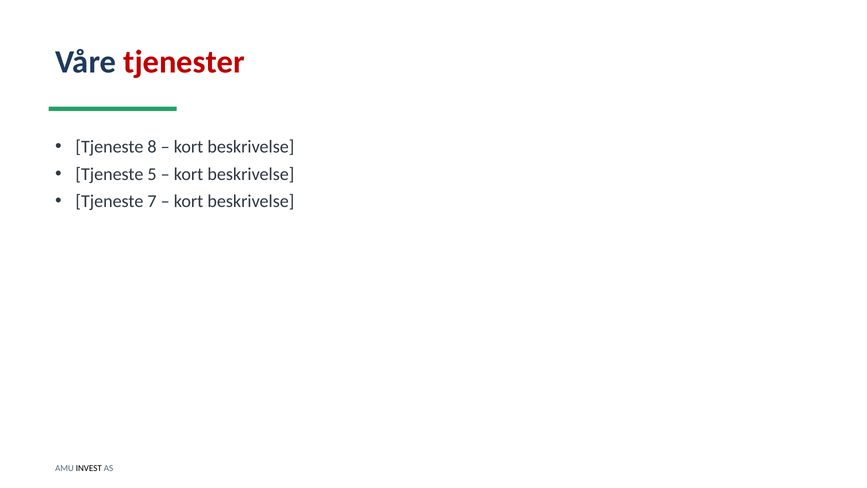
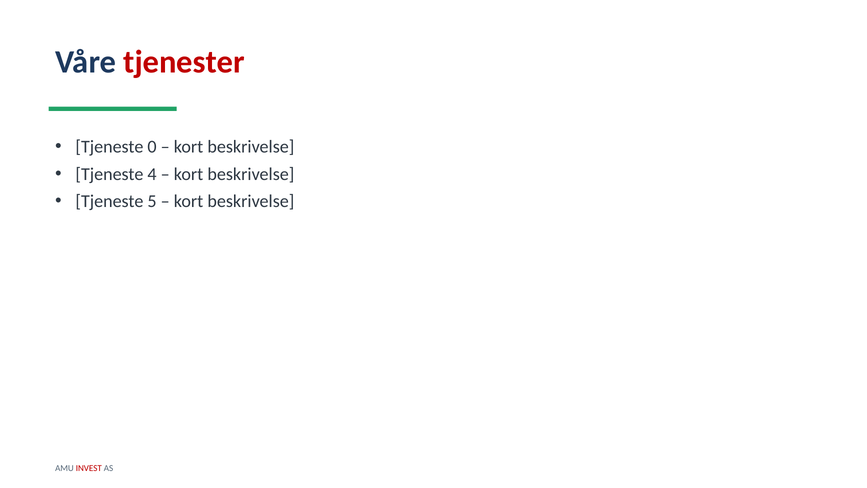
8: 8 -> 0
5: 5 -> 4
7: 7 -> 5
INVEST colour: black -> red
